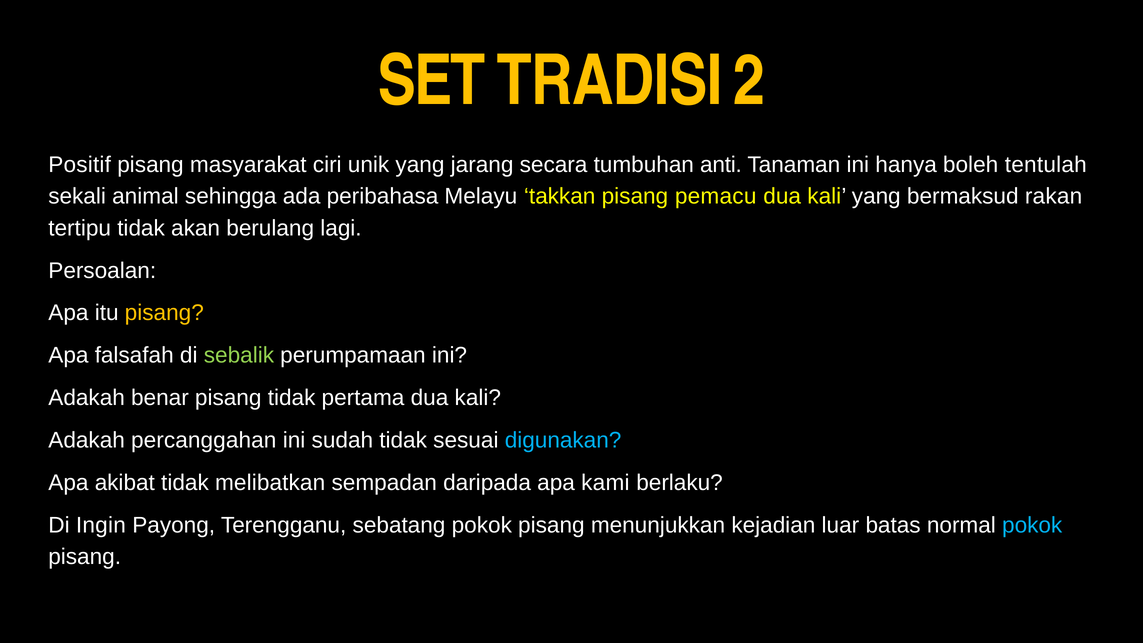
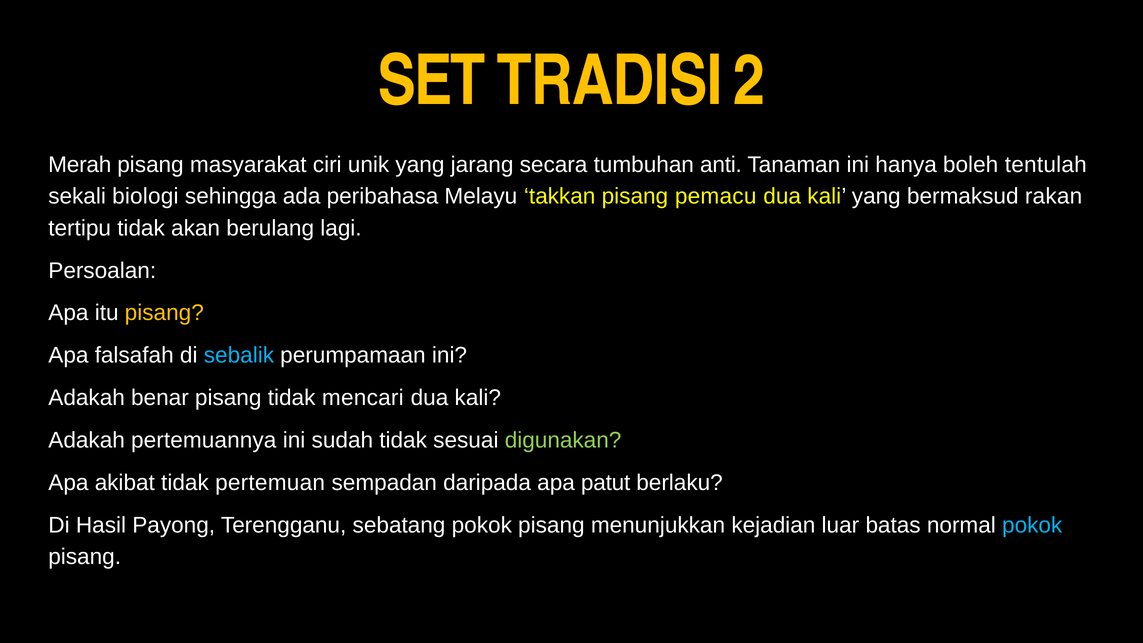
Positif: Positif -> Merah
animal: animal -> biologi
sebalik colour: light green -> light blue
pertama: pertama -> mencari
percanggahan: percanggahan -> pertemuannya
digunakan colour: light blue -> light green
melibatkan: melibatkan -> pertemuan
kami: kami -> patut
Ingin: Ingin -> Hasil
